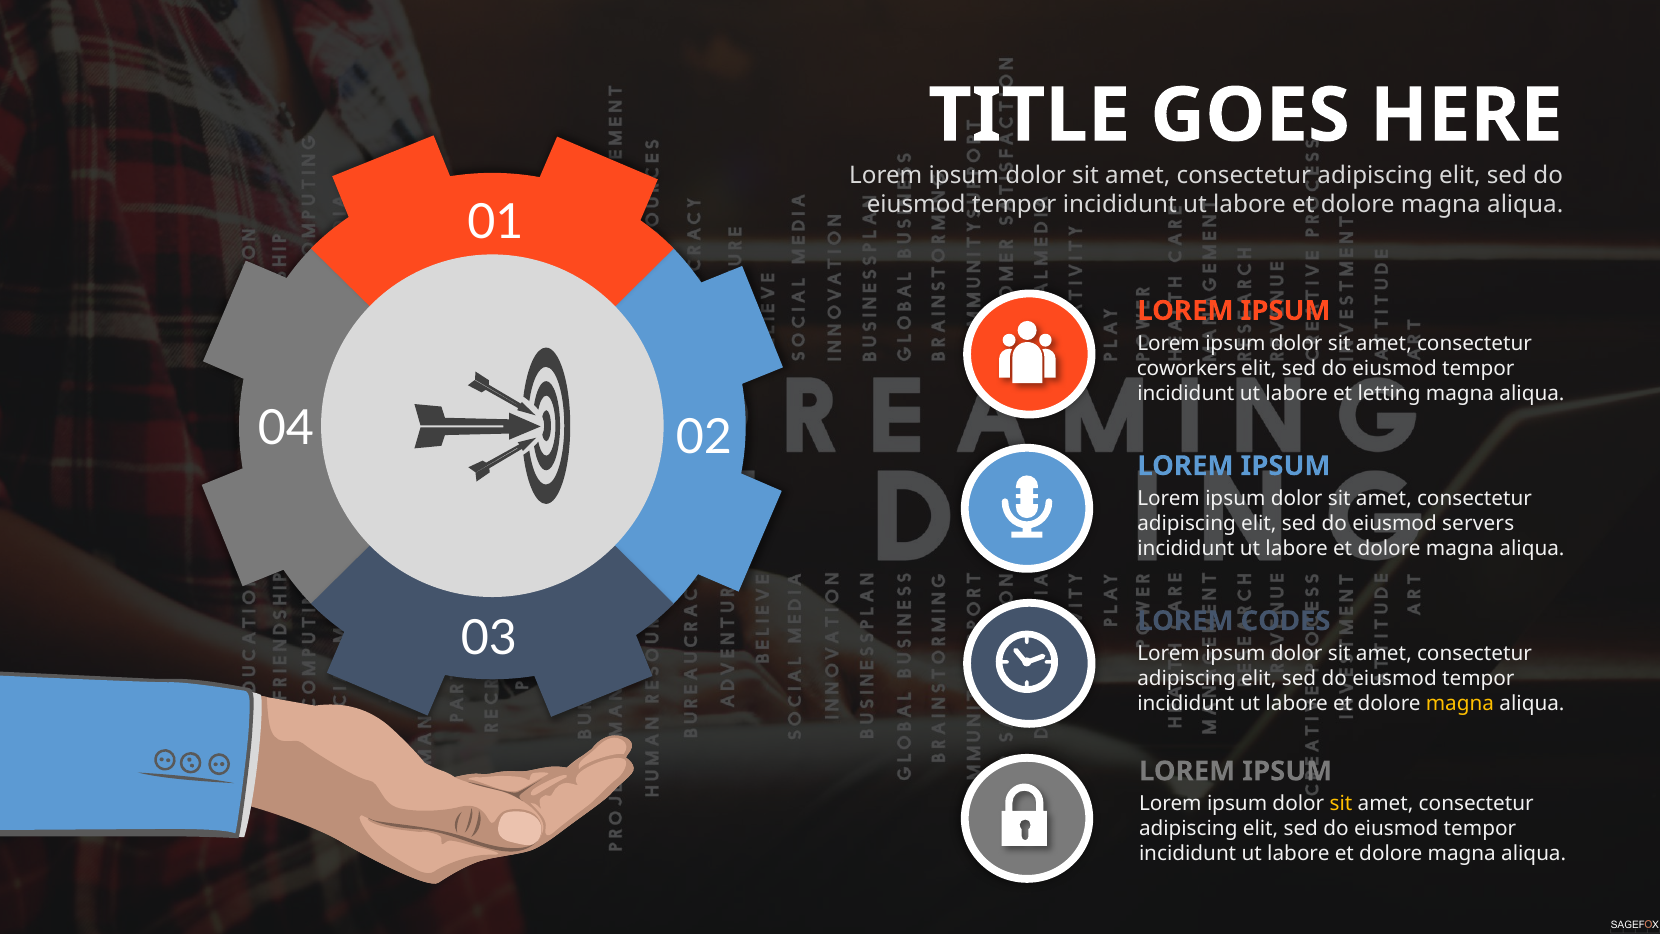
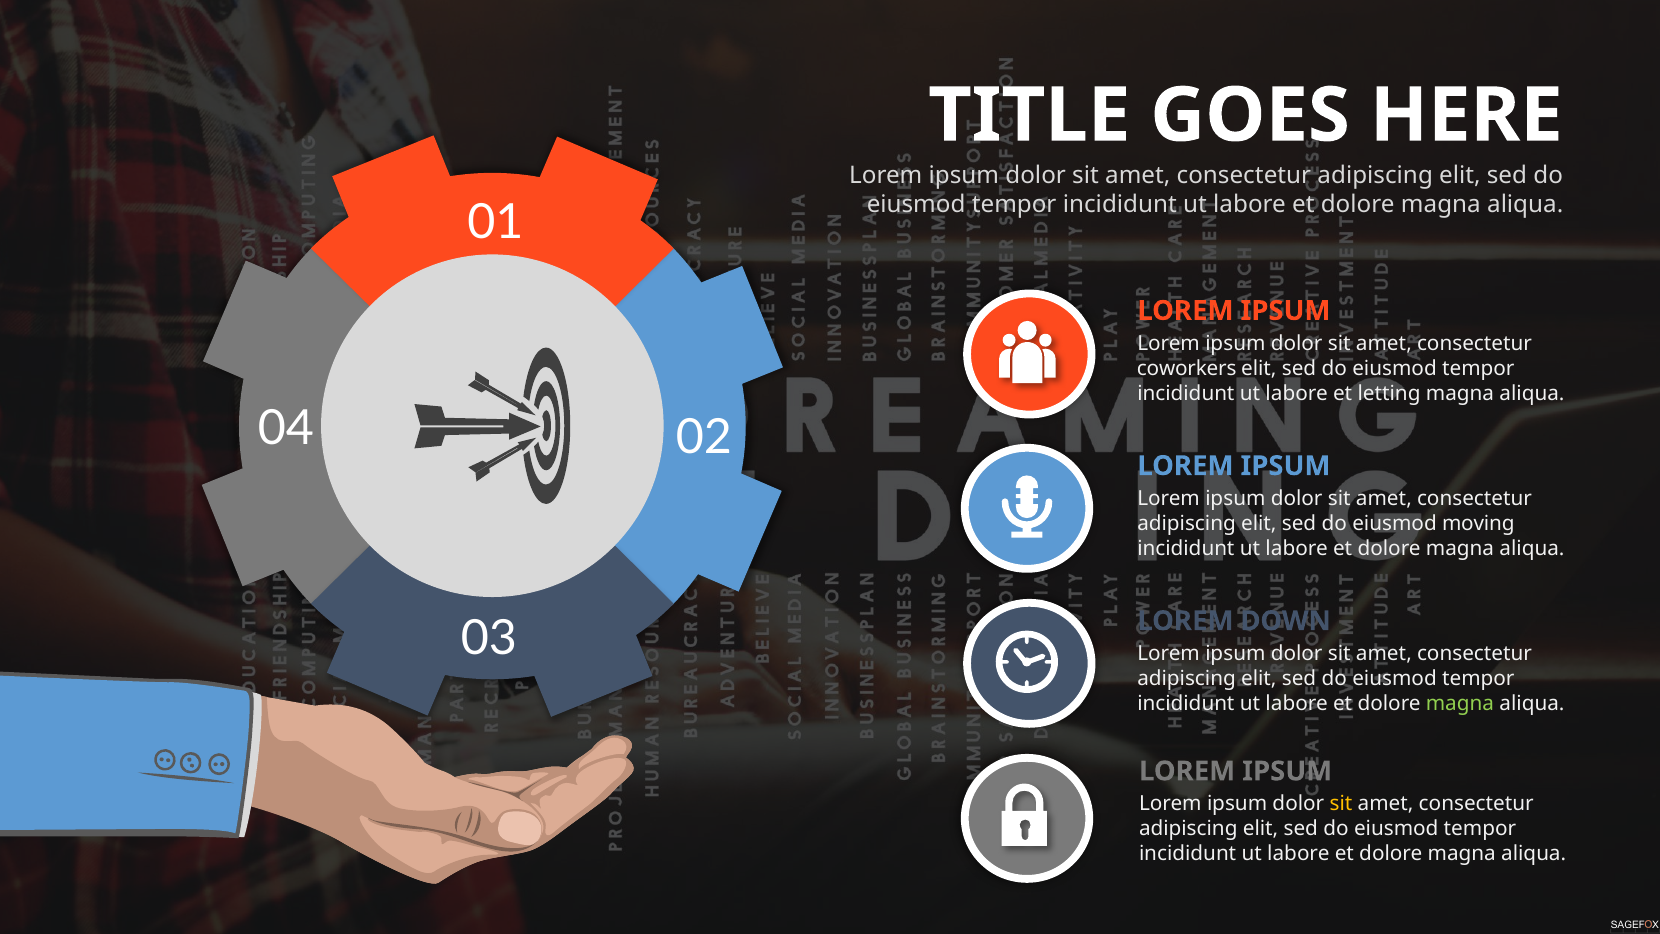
servers: servers -> moving
CODES: CODES -> DOWN
magna at (1460, 703) colour: yellow -> light green
